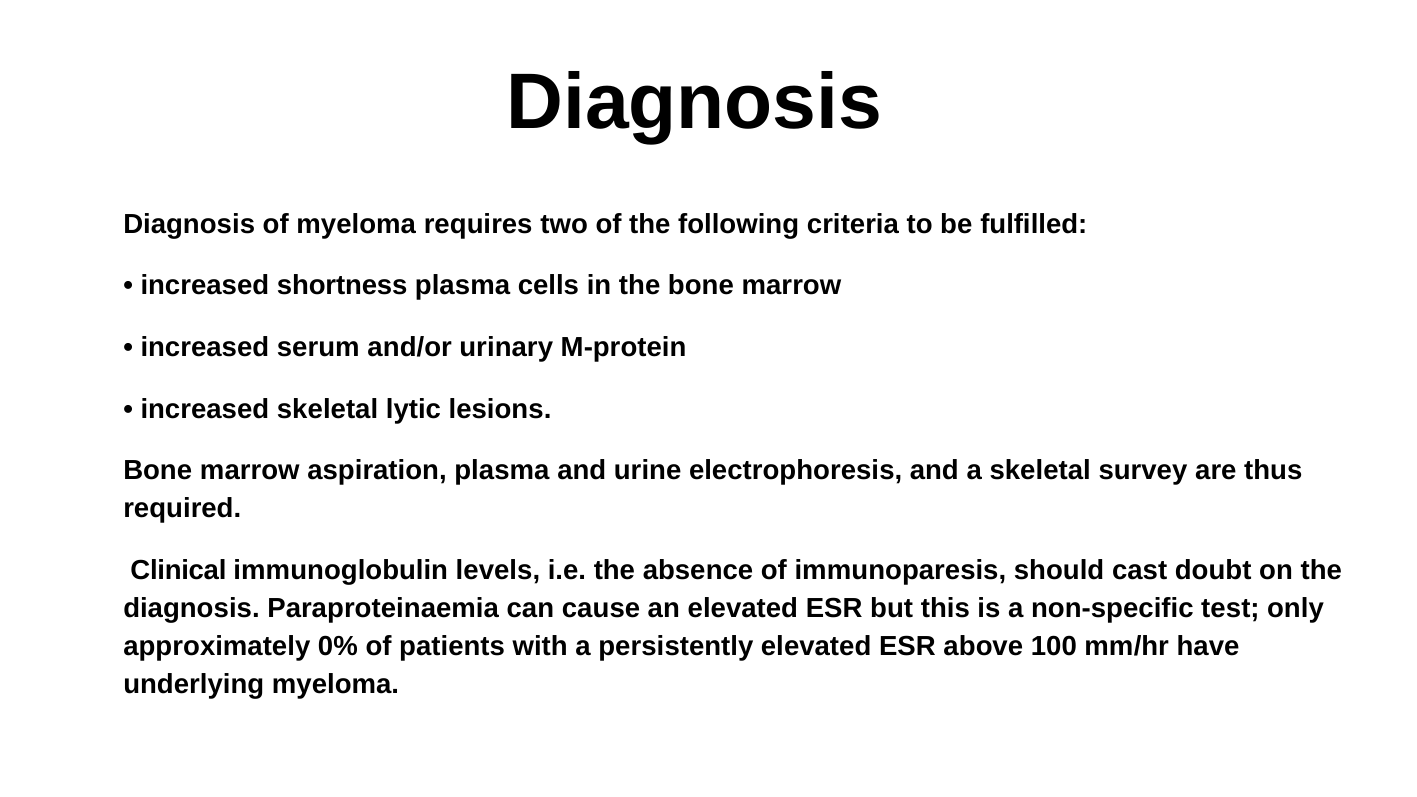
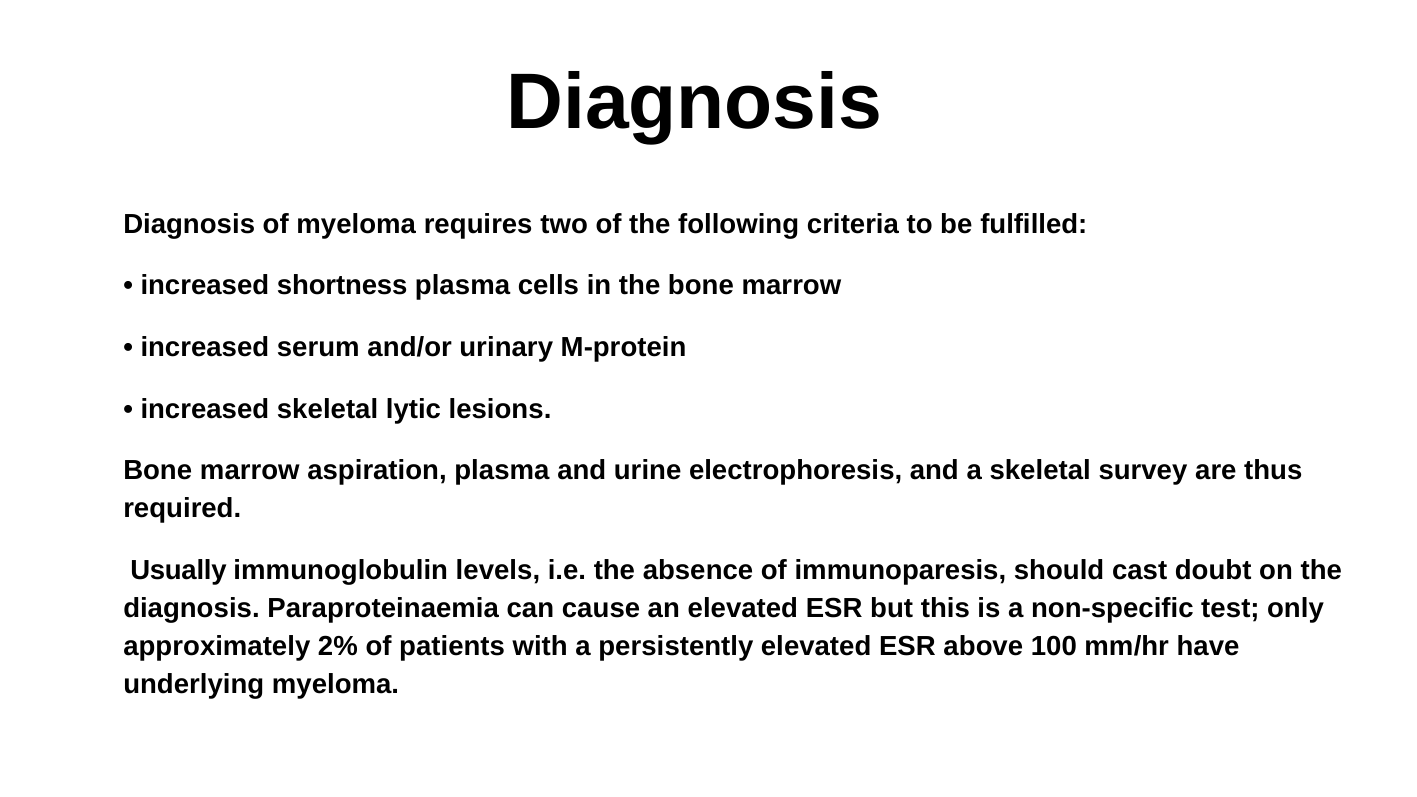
Clinical: Clinical -> Usually
0%: 0% -> 2%
